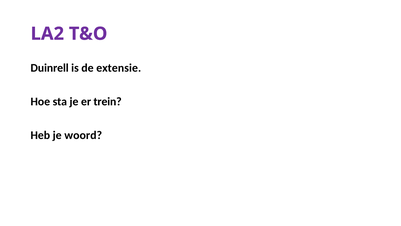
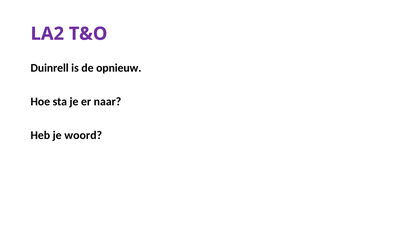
extensie: extensie -> opnieuw
trein: trein -> naar
